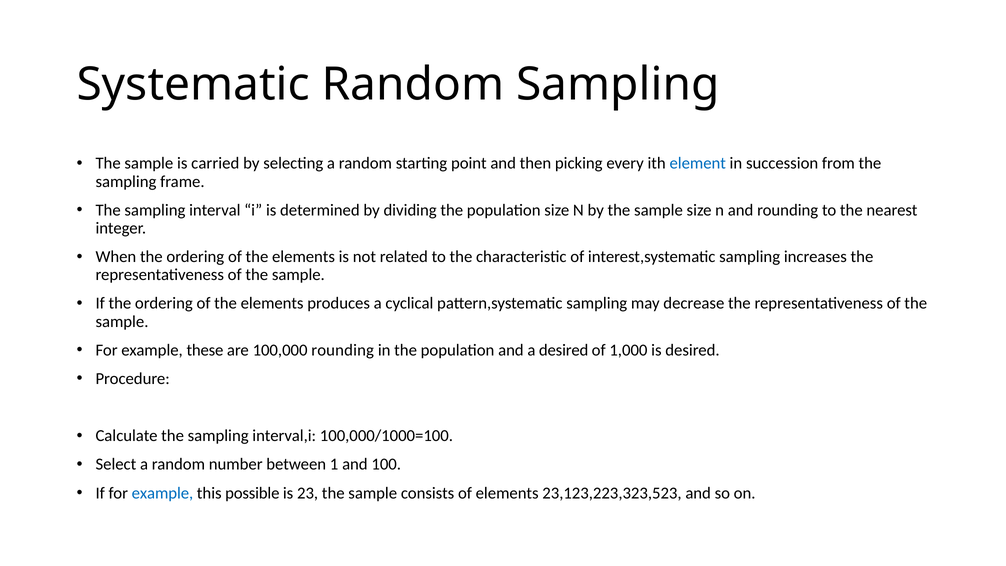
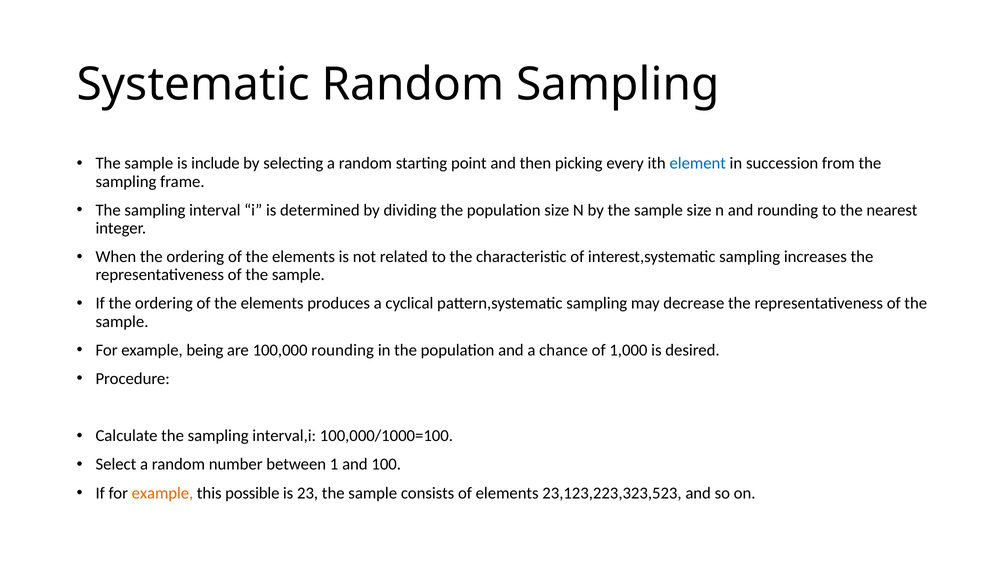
carried: carried -> include
these: these -> being
a desired: desired -> chance
example at (162, 493) colour: blue -> orange
